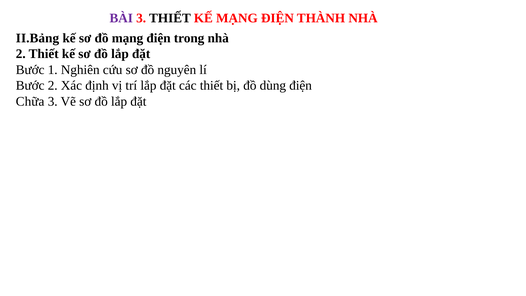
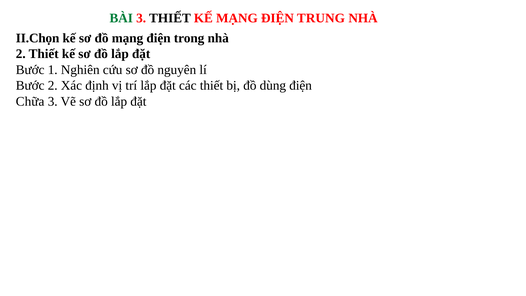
BÀI colour: purple -> green
THÀNH: THÀNH -> TRUNG
II.Bảng: II.Bảng -> II.Chọn
